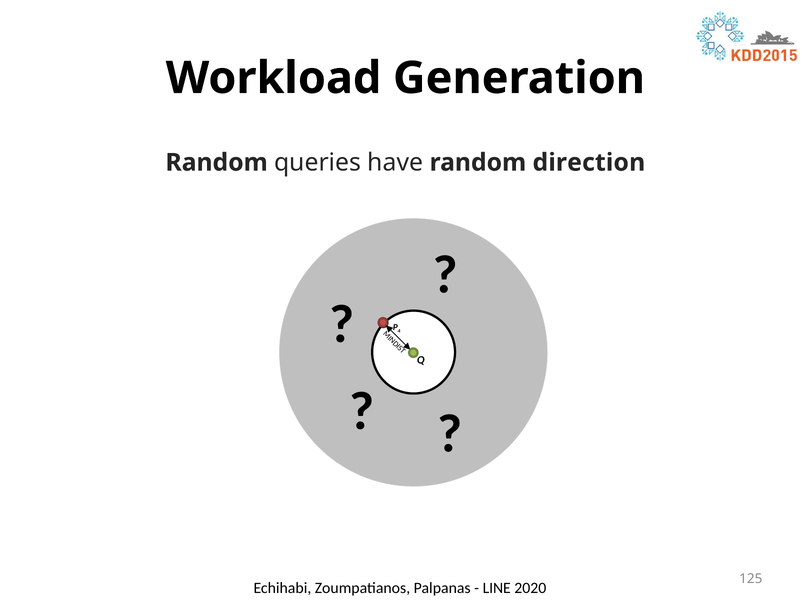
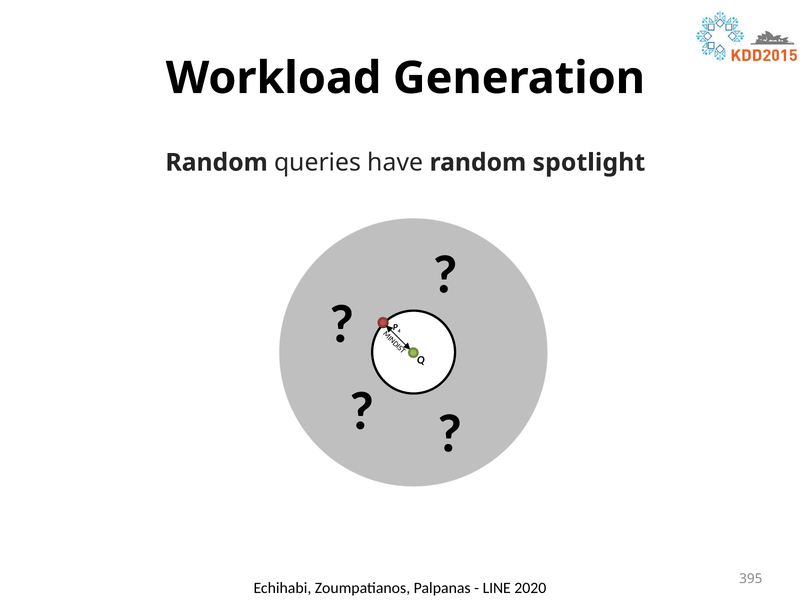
direction: direction -> spotlight
125: 125 -> 395
